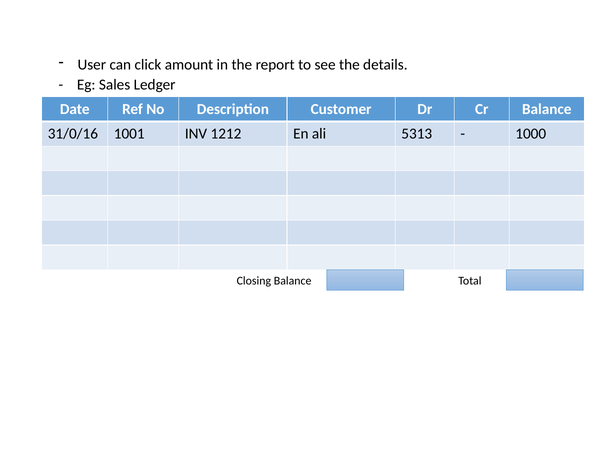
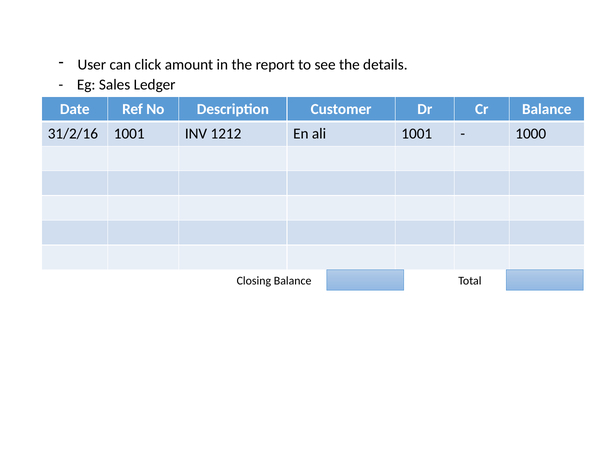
31/0/16: 31/0/16 -> 31/2/16
ali 5313: 5313 -> 1001
